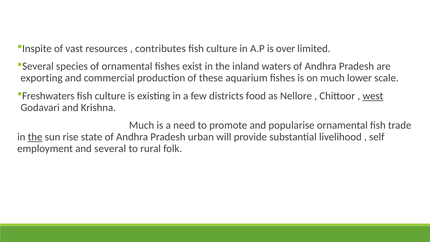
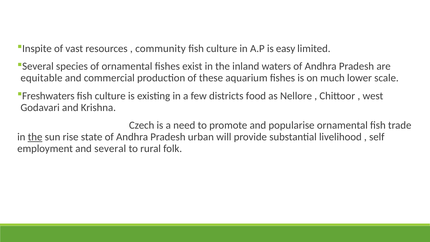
contributes: contributes -> community
over: over -> easy
exporting: exporting -> equitable
west underline: present -> none
Much at (142, 125): Much -> Czech
